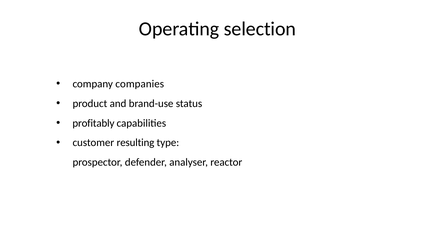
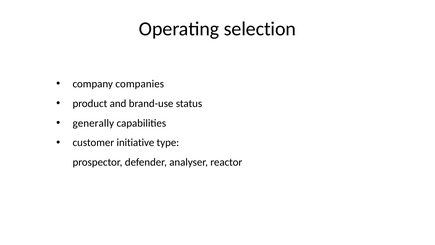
profitably: profitably -> generally
resulting: resulting -> initiative
